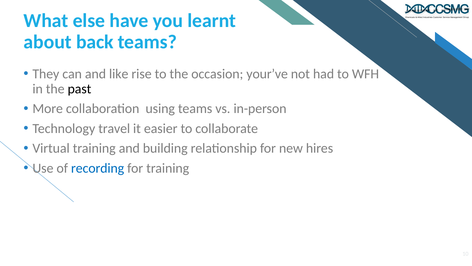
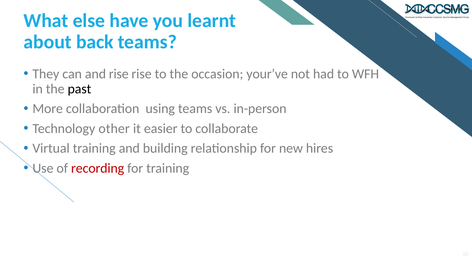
and like: like -> rise
travel: travel -> other
recording colour: blue -> red
